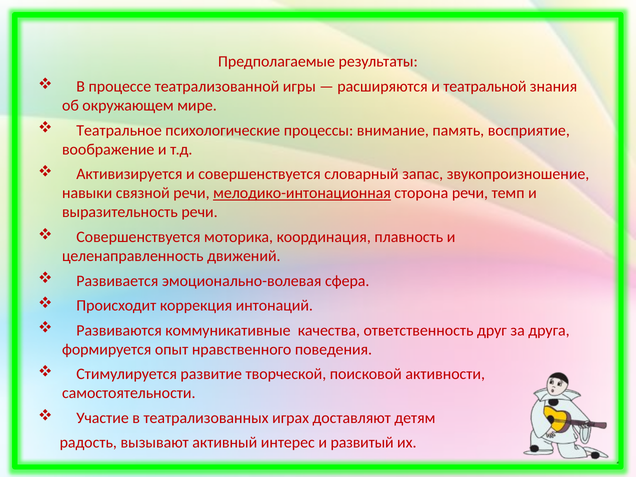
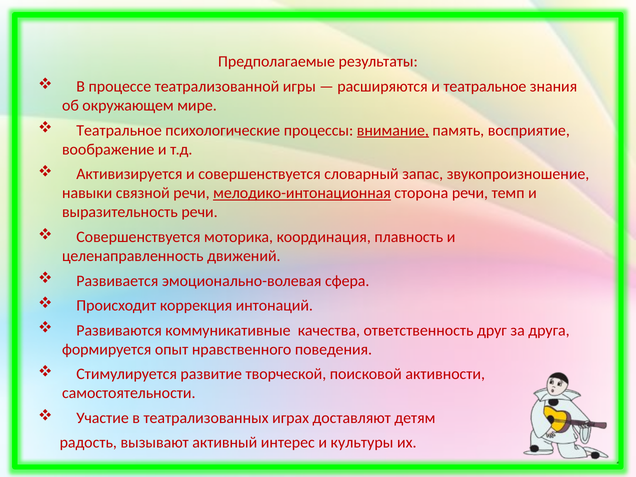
и театральной: театральной -> театральное
внимание underline: none -> present
развитый: развитый -> культуры
